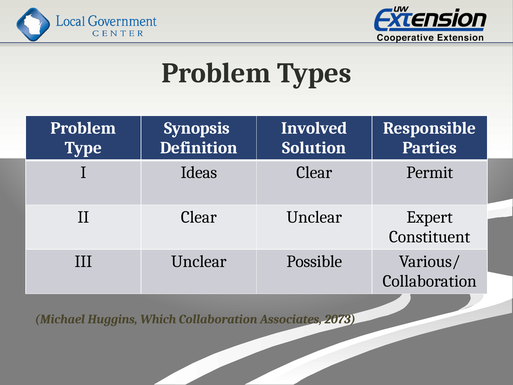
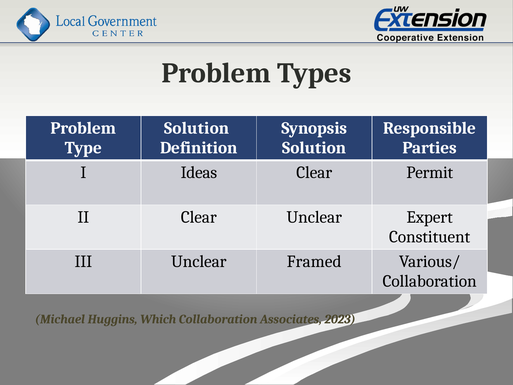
Synopsis at (197, 128): Synopsis -> Solution
Involved: Involved -> Synopsis
Possible: Possible -> Framed
2073: 2073 -> 2023
